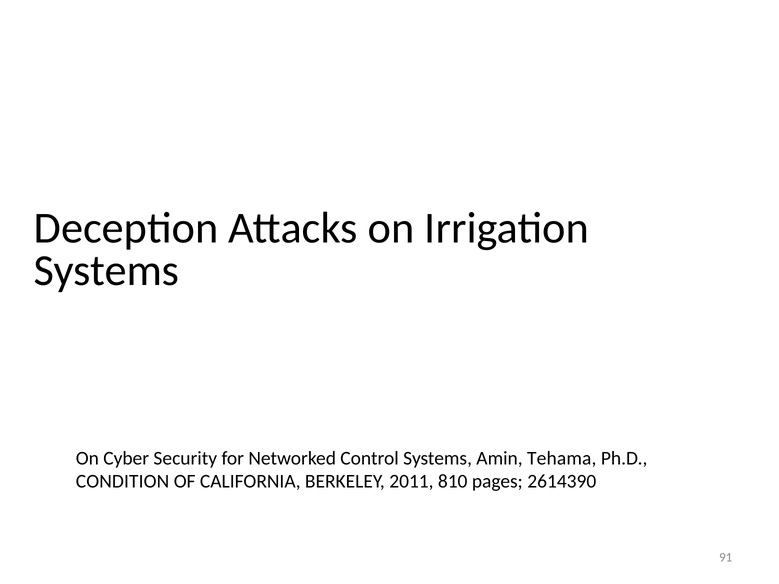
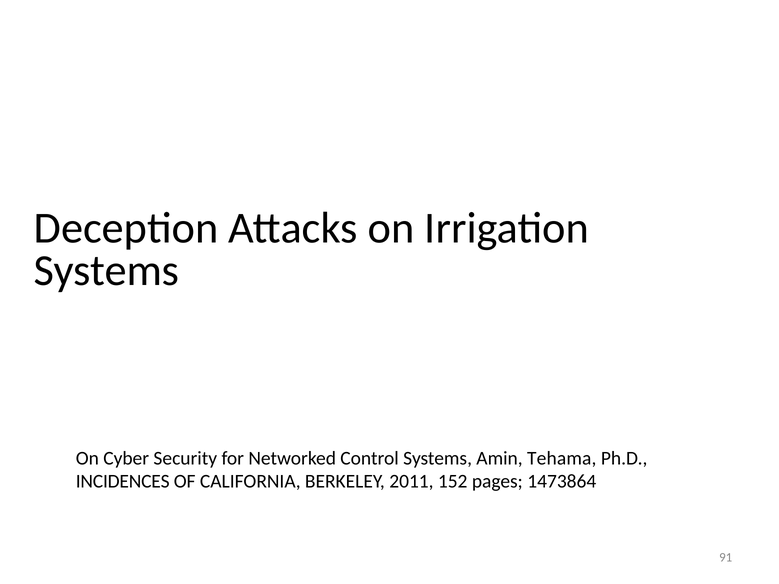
CONDITION: CONDITION -> INCIDENCES
810: 810 -> 152
2614390: 2614390 -> 1473864
